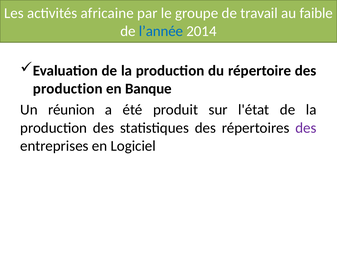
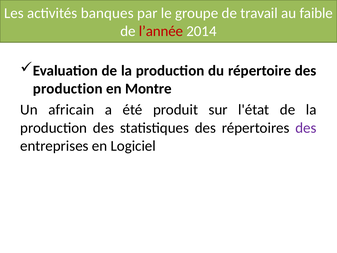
africaine: africaine -> banques
l’année colour: blue -> red
Banque: Banque -> Montre
réunion: réunion -> africain
